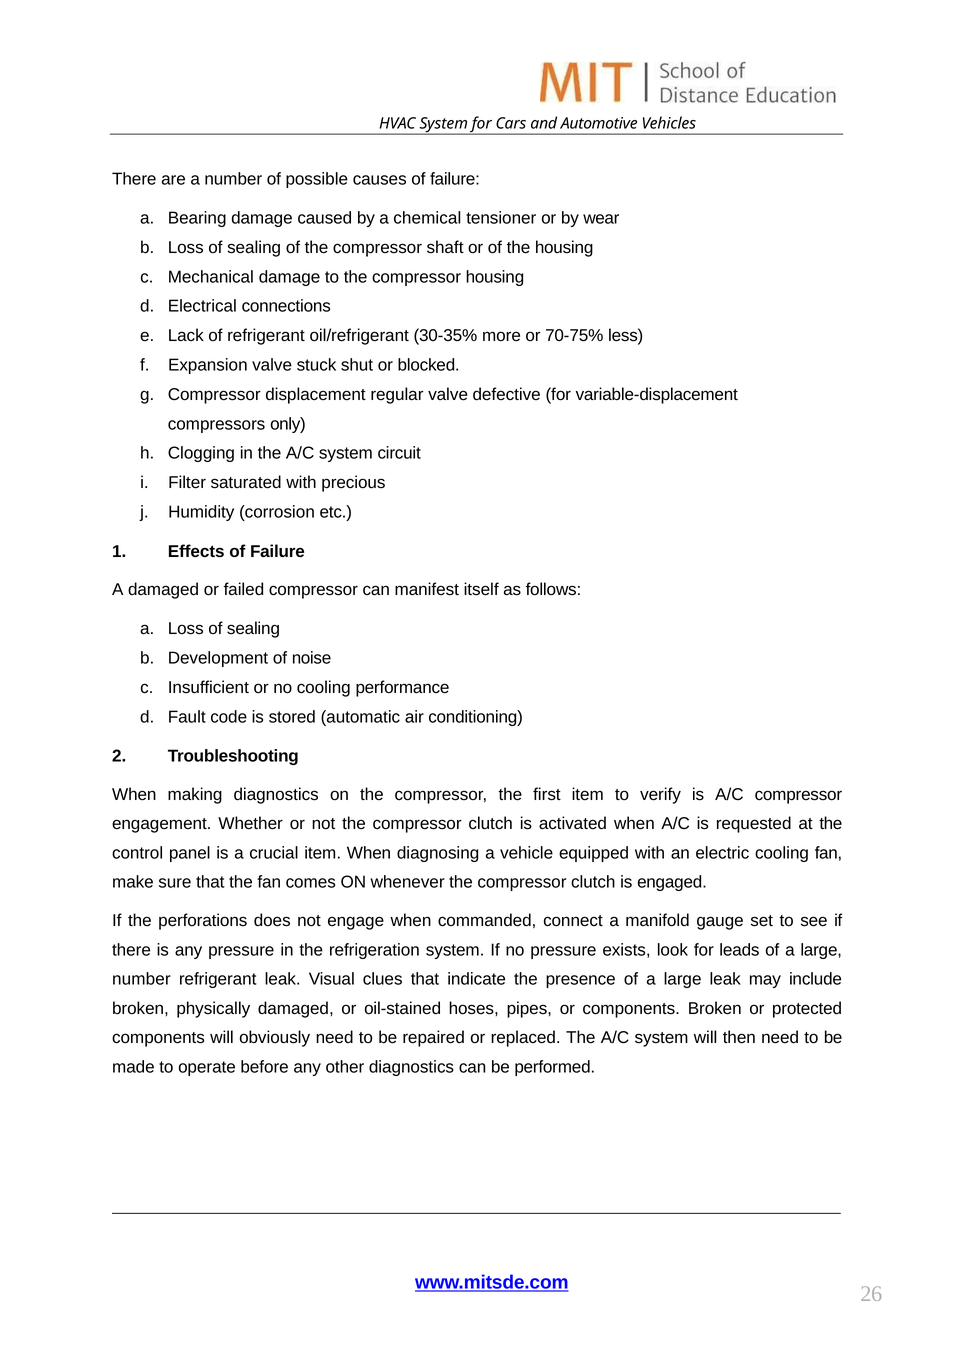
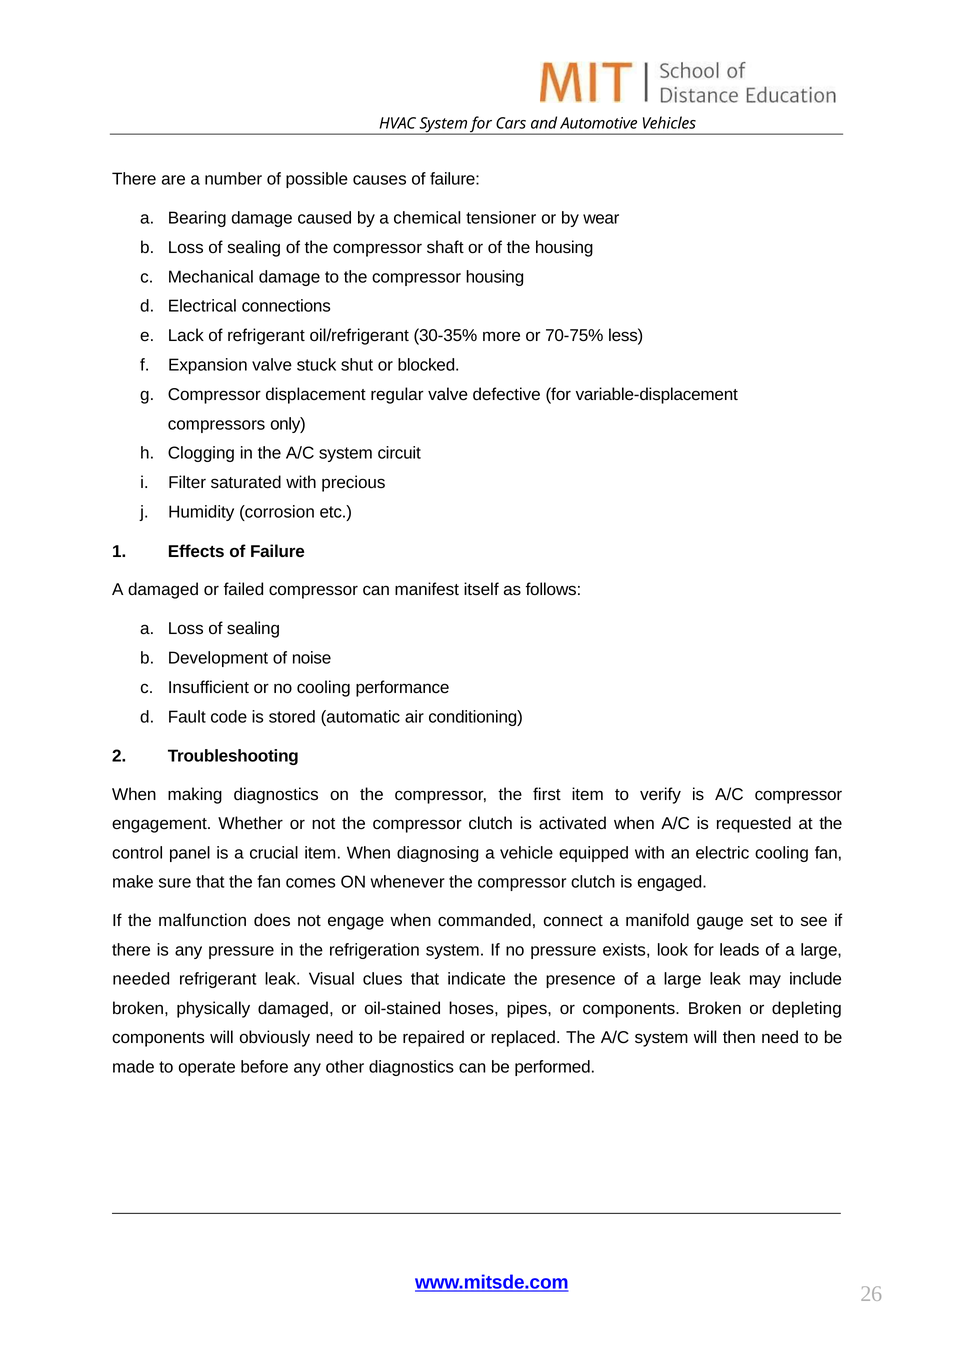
perforations: perforations -> malfunction
number at (141, 980): number -> needed
protected: protected -> depleting
